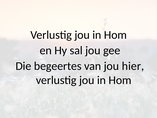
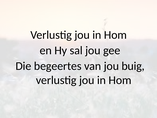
hier: hier -> buig
